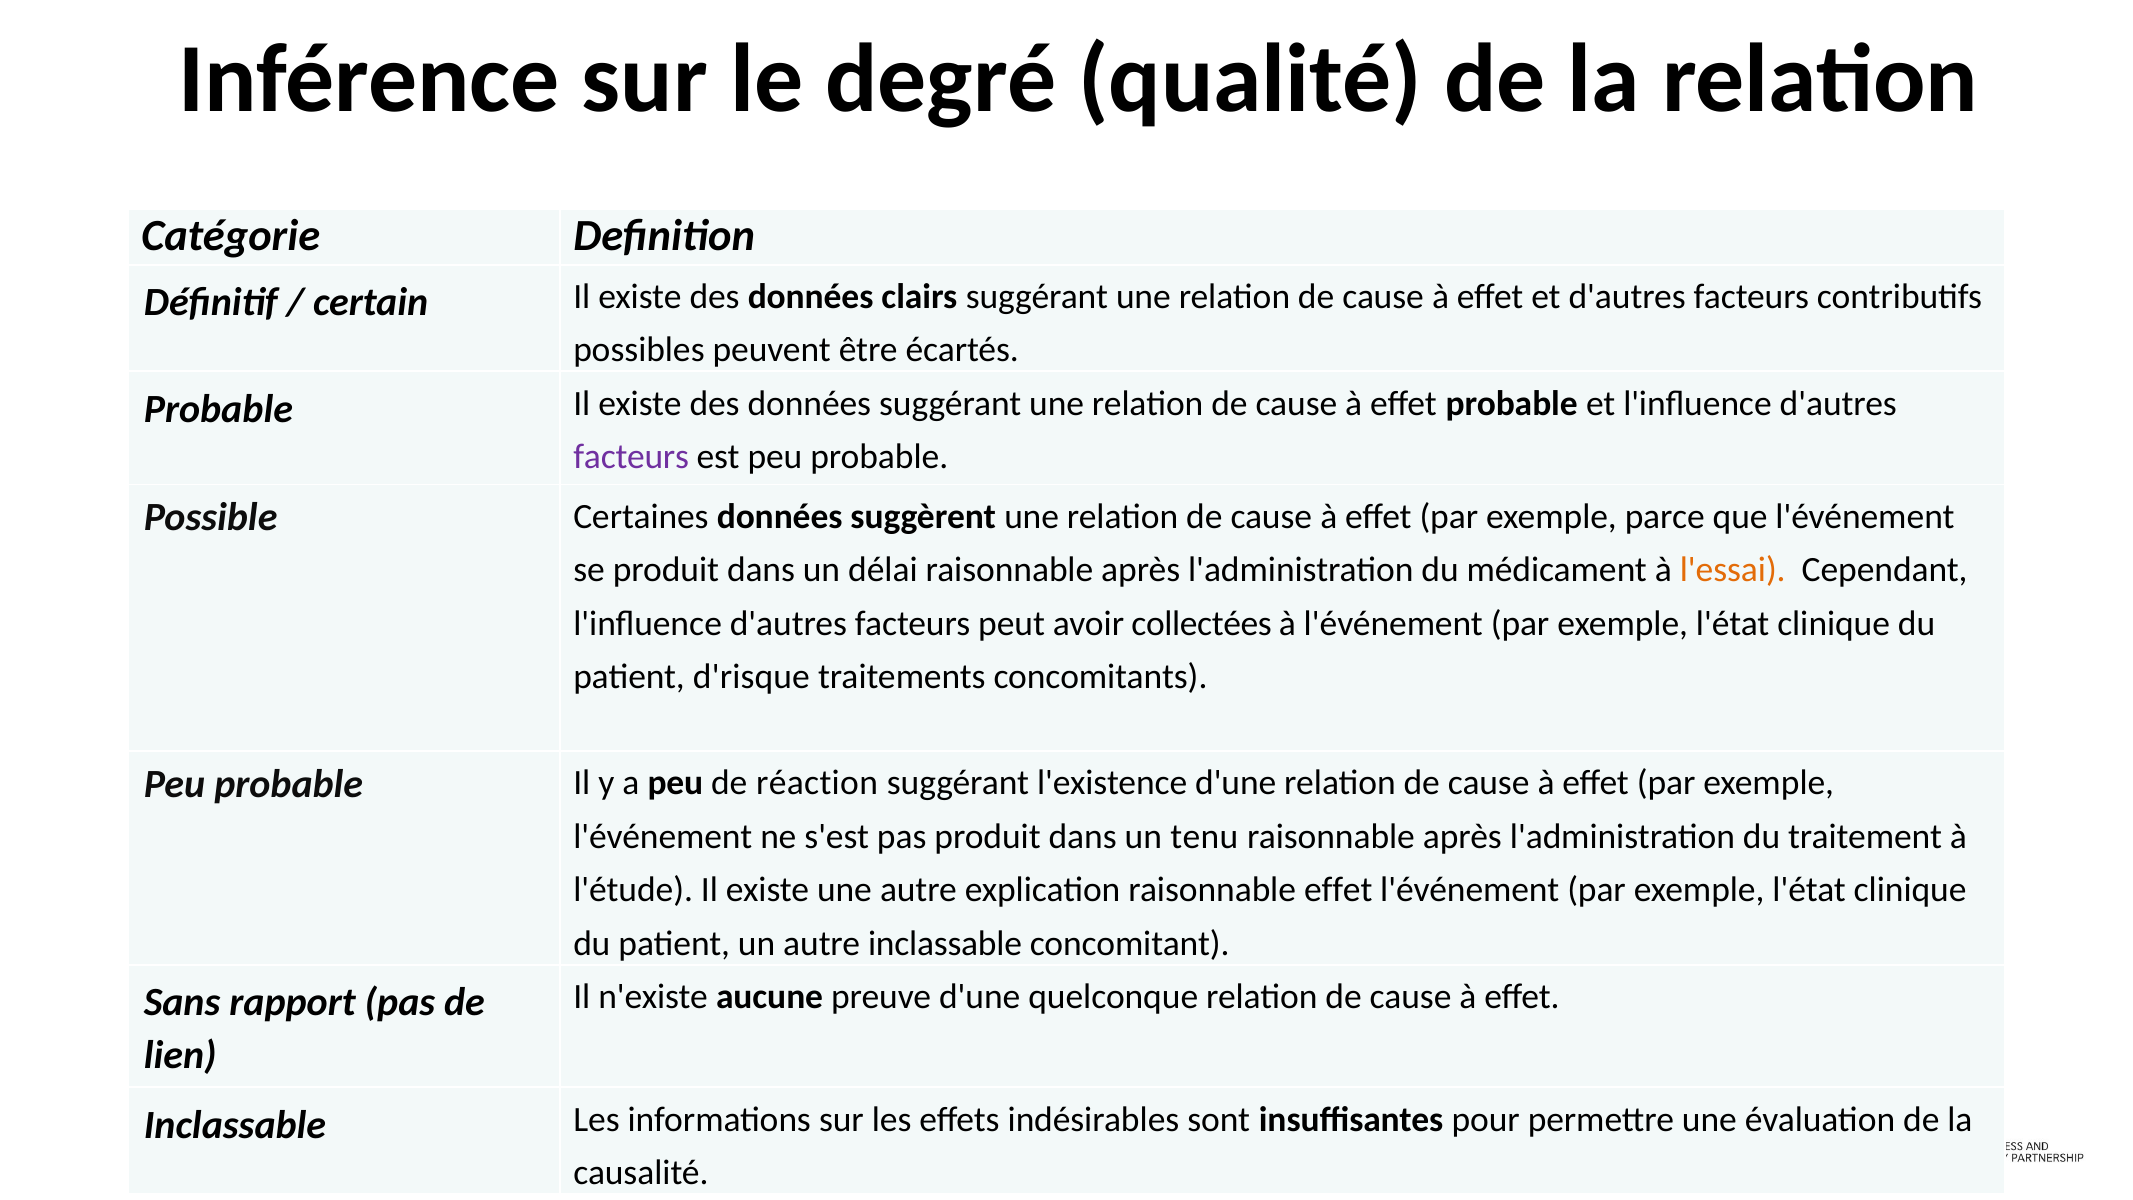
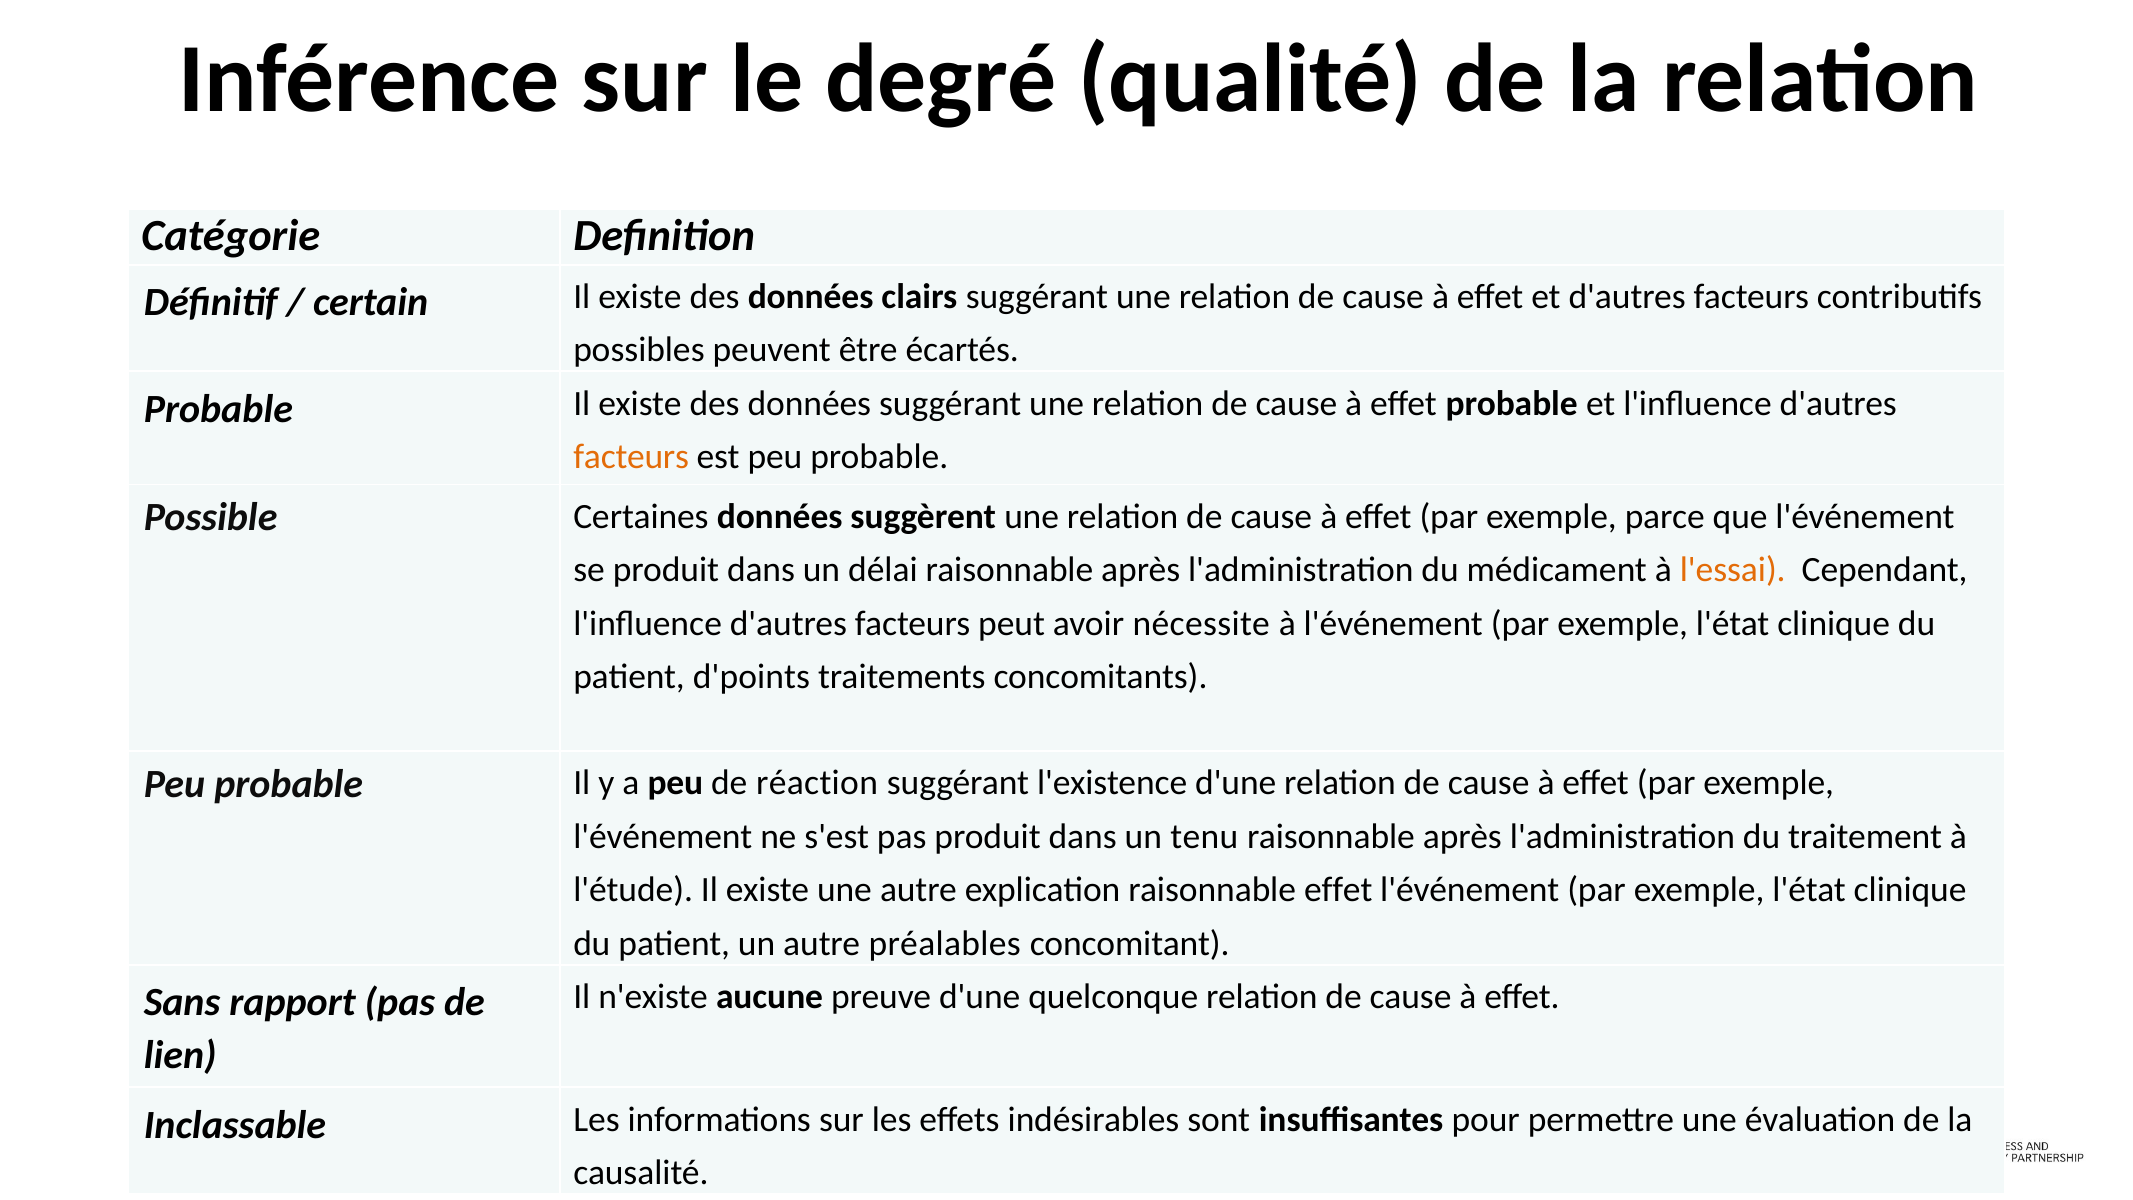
facteurs at (631, 457) colour: purple -> orange
collectées: collectées -> nécessite
d'risque: d'risque -> d'points
autre inclassable: inclassable -> préalables
